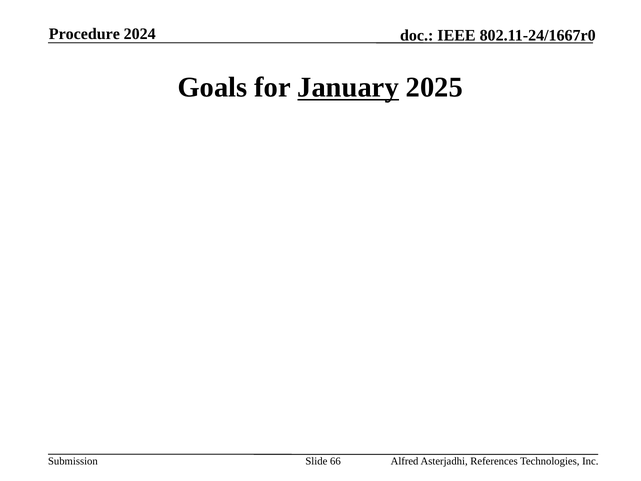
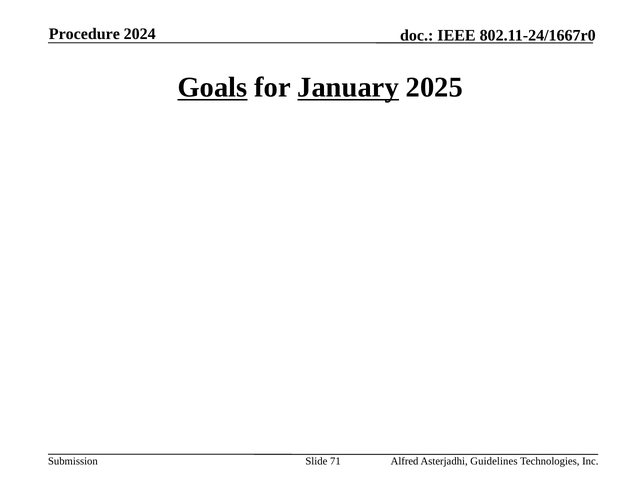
Goals underline: none -> present
66: 66 -> 71
References: References -> Guidelines
